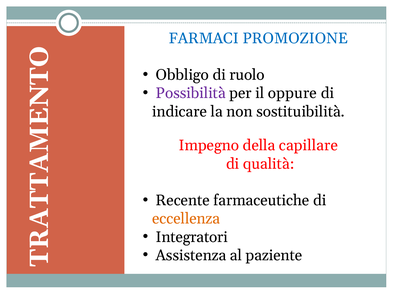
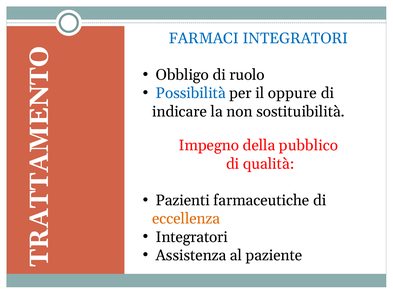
FARMACI PROMOZIONE: PROMOZIONE -> INTEGRATORI
Possibilità colour: purple -> blue
capillare: capillare -> pubblico
Recente: Recente -> Pazienti
